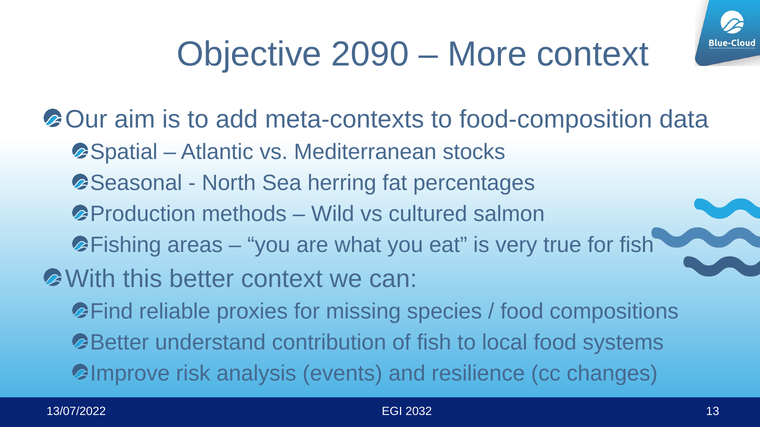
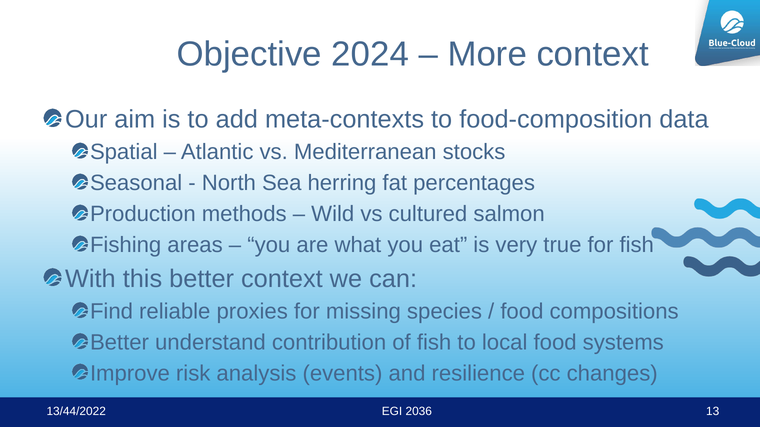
2090: 2090 -> 2024
13/07/2022: 13/07/2022 -> 13/44/2022
2032: 2032 -> 2036
